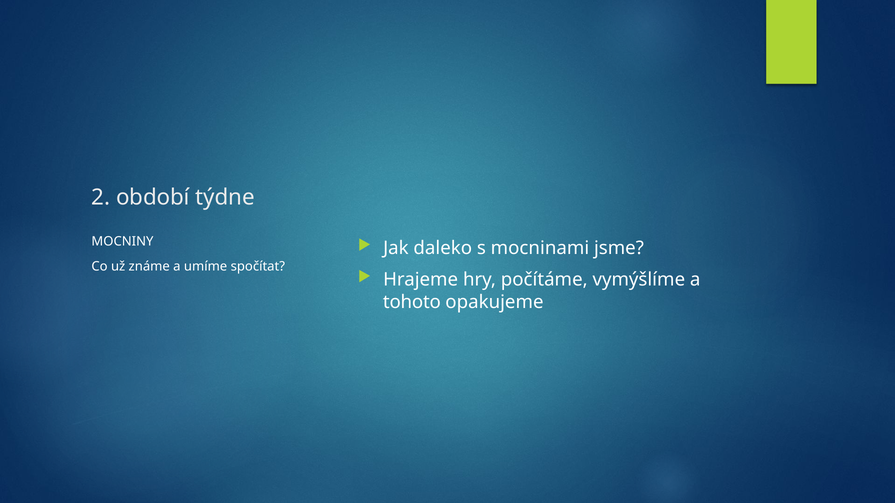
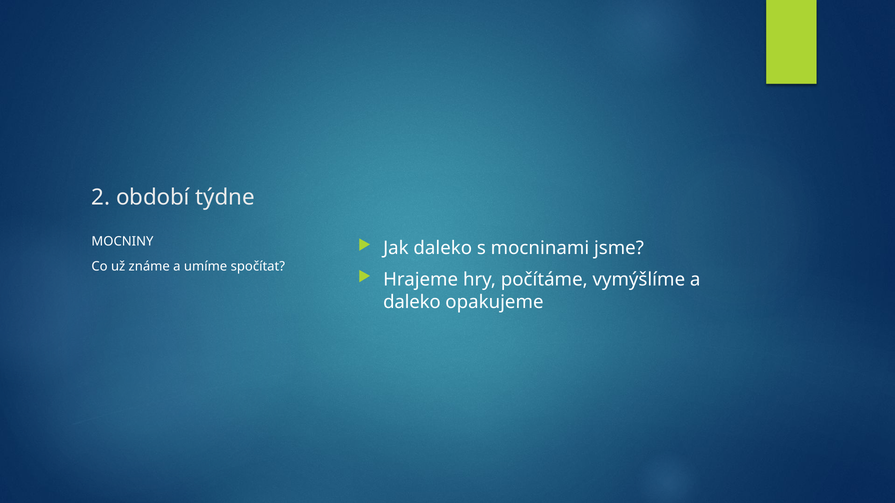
tohoto at (412, 302): tohoto -> daleko
